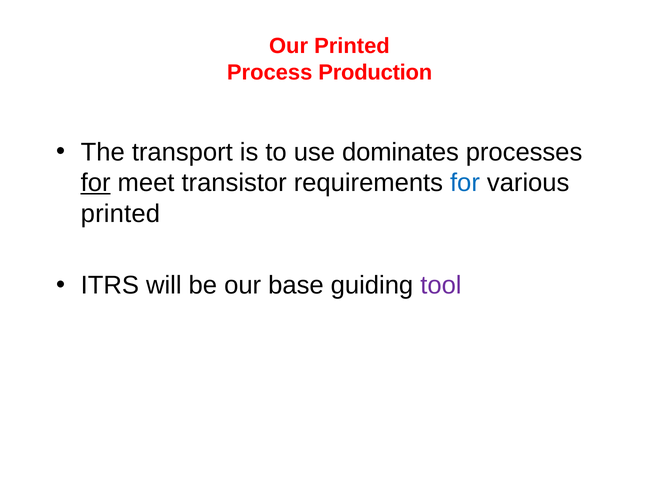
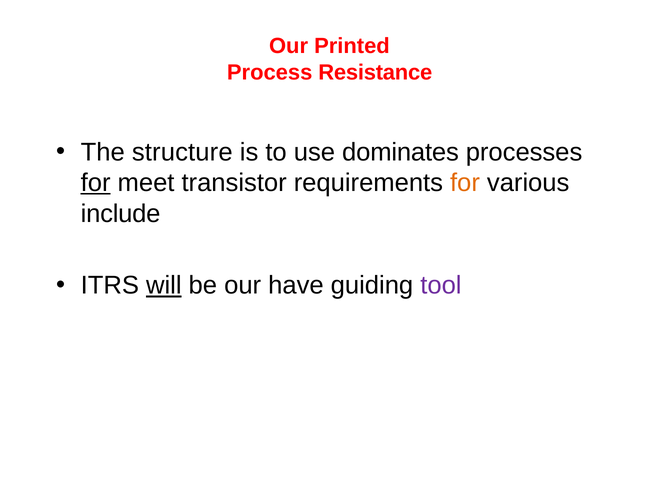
Production: Production -> Resistance
transport: transport -> structure
for at (465, 183) colour: blue -> orange
printed at (120, 214): printed -> include
will underline: none -> present
base: base -> have
